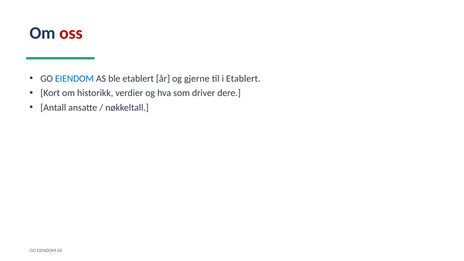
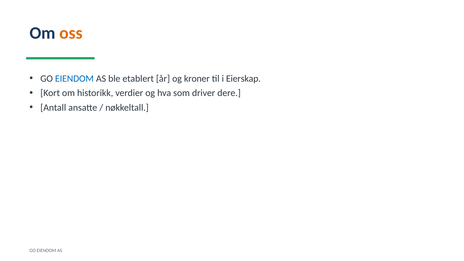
oss colour: red -> orange
gjerne: gjerne -> kroner
i Etablert: Etablert -> Eierskap
